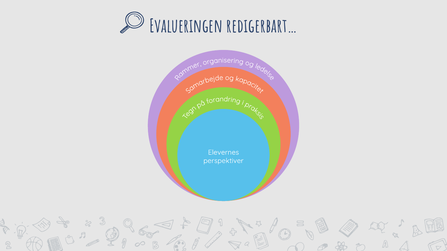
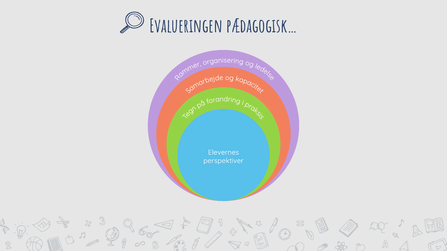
redigerbart…: redigerbart… -> pædagogisk…
